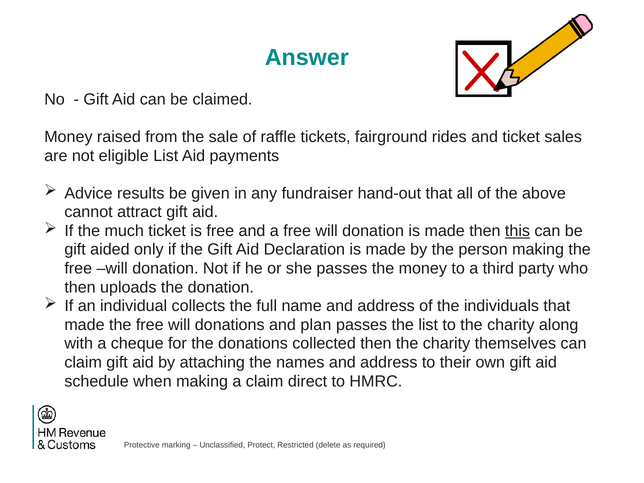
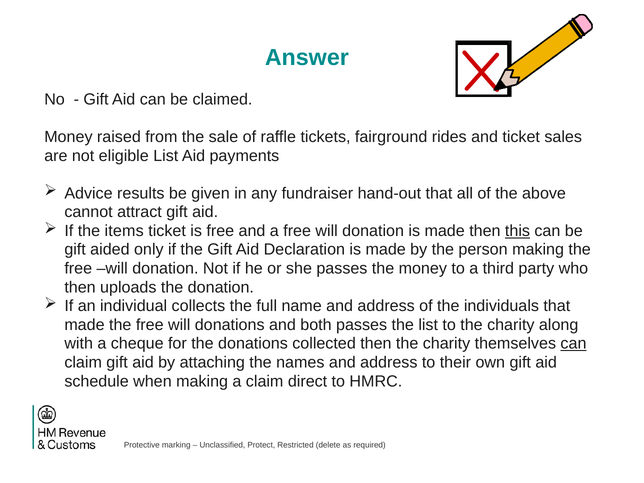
much: much -> items
plan: plan -> both
can at (573, 344) underline: none -> present
